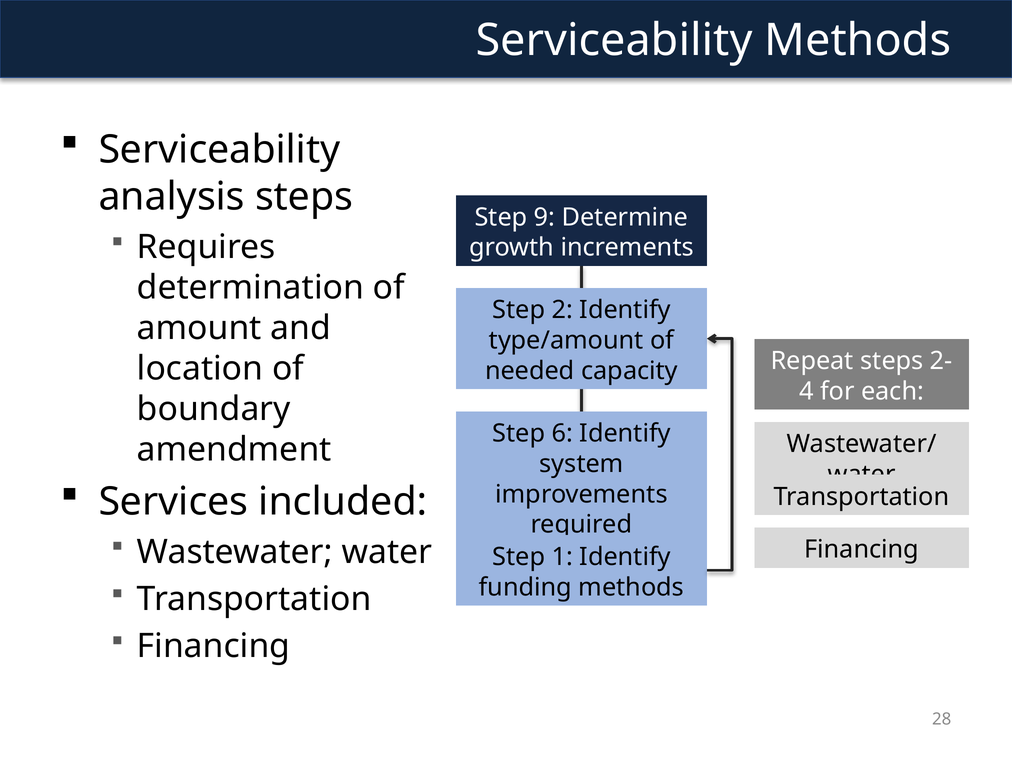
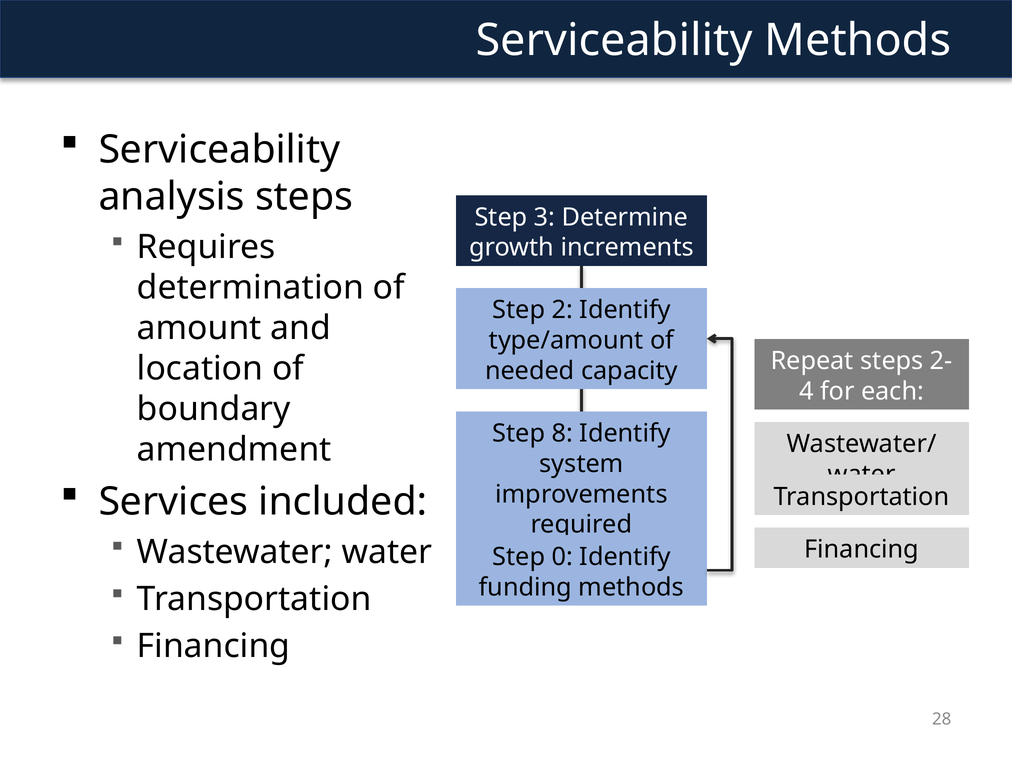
9: 9 -> 3
6: 6 -> 8
1: 1 -> 0
